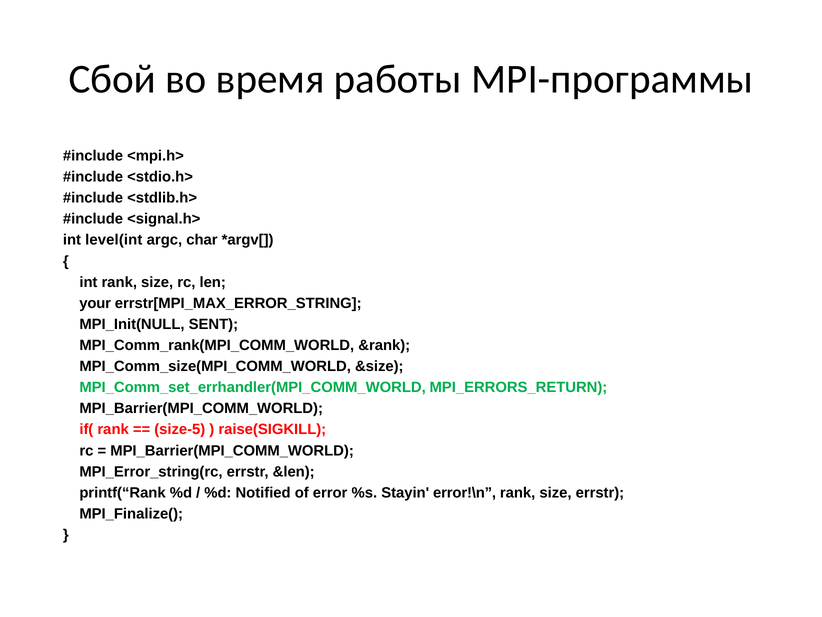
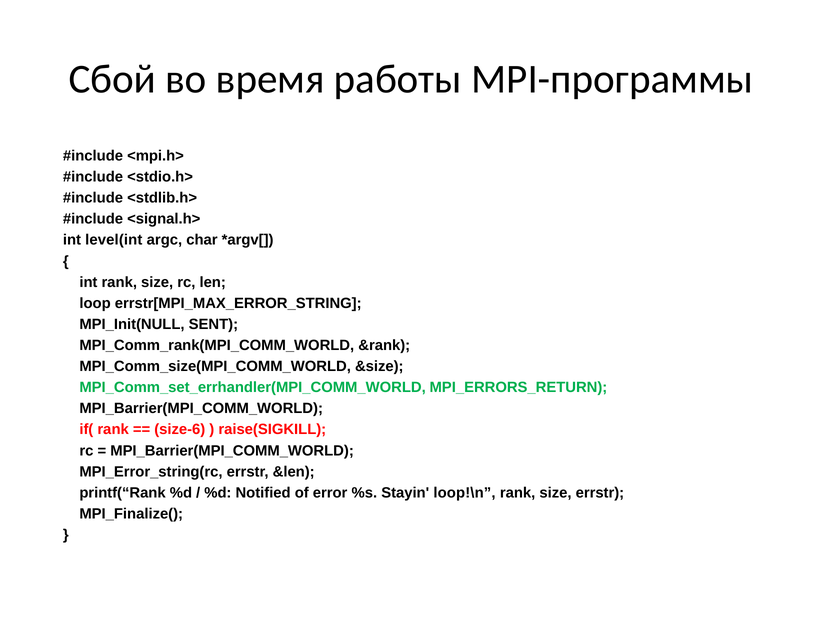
your: your -> loop
size-5: size-5 -> size-6
error!\n: error!\n -> loop!\n
